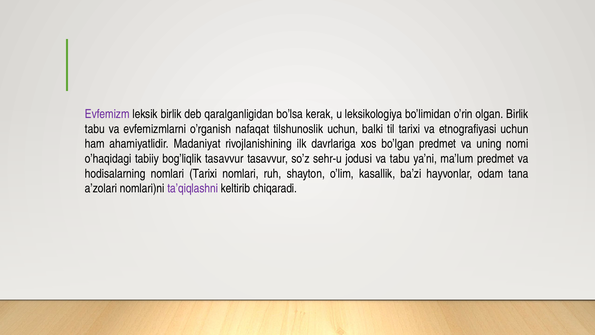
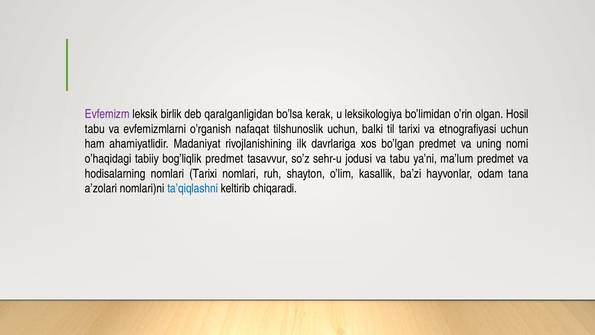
olgan Birlik: Birlik -> Hosil
bog’liqlik tasavvur: tasavvur -> predmet
ta’qiqlashni colour: purple -> blue
